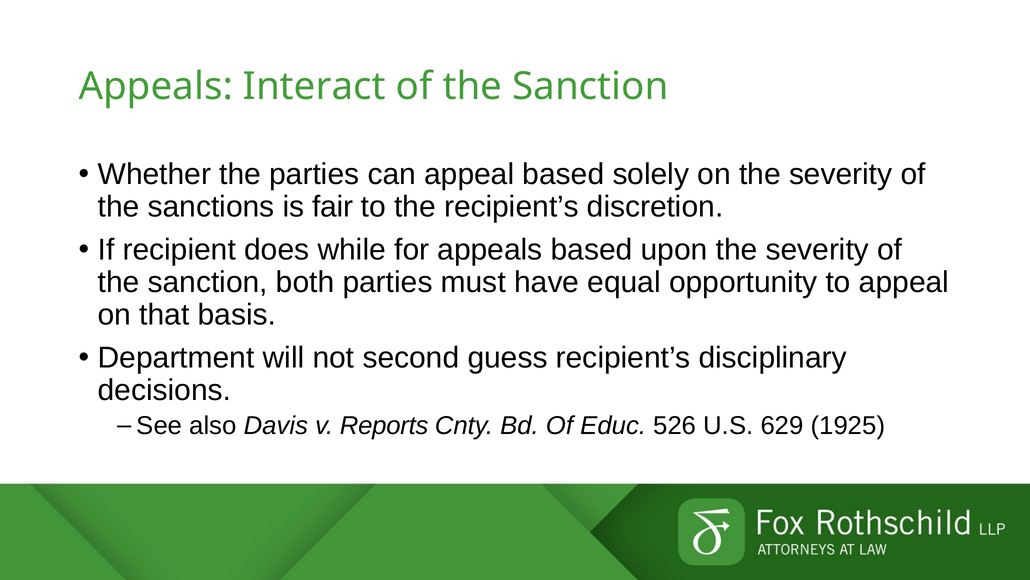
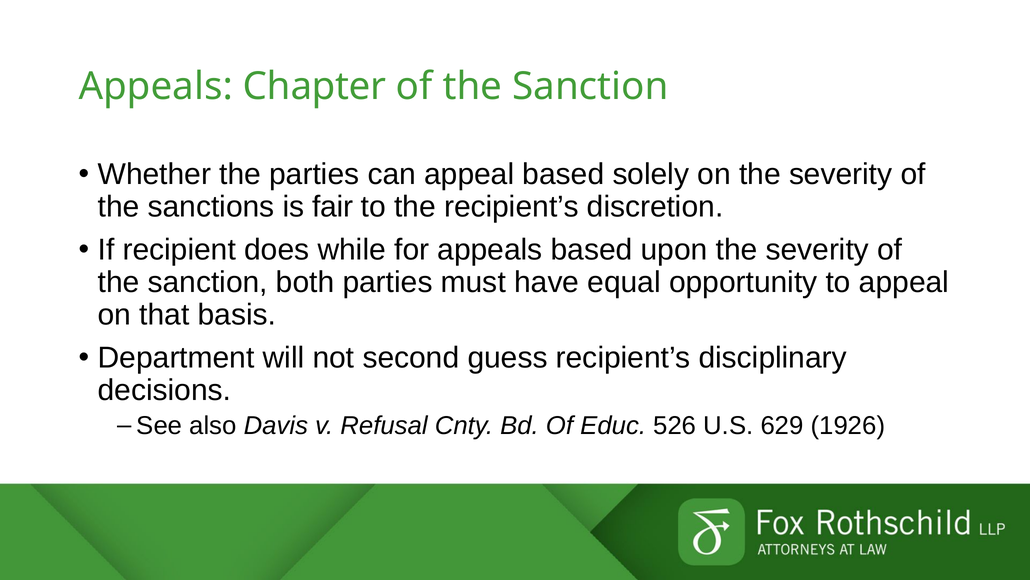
Interact: Interact -> Chapter
Reports: Reports -> Refusal
1925: 1925 -> 1926
